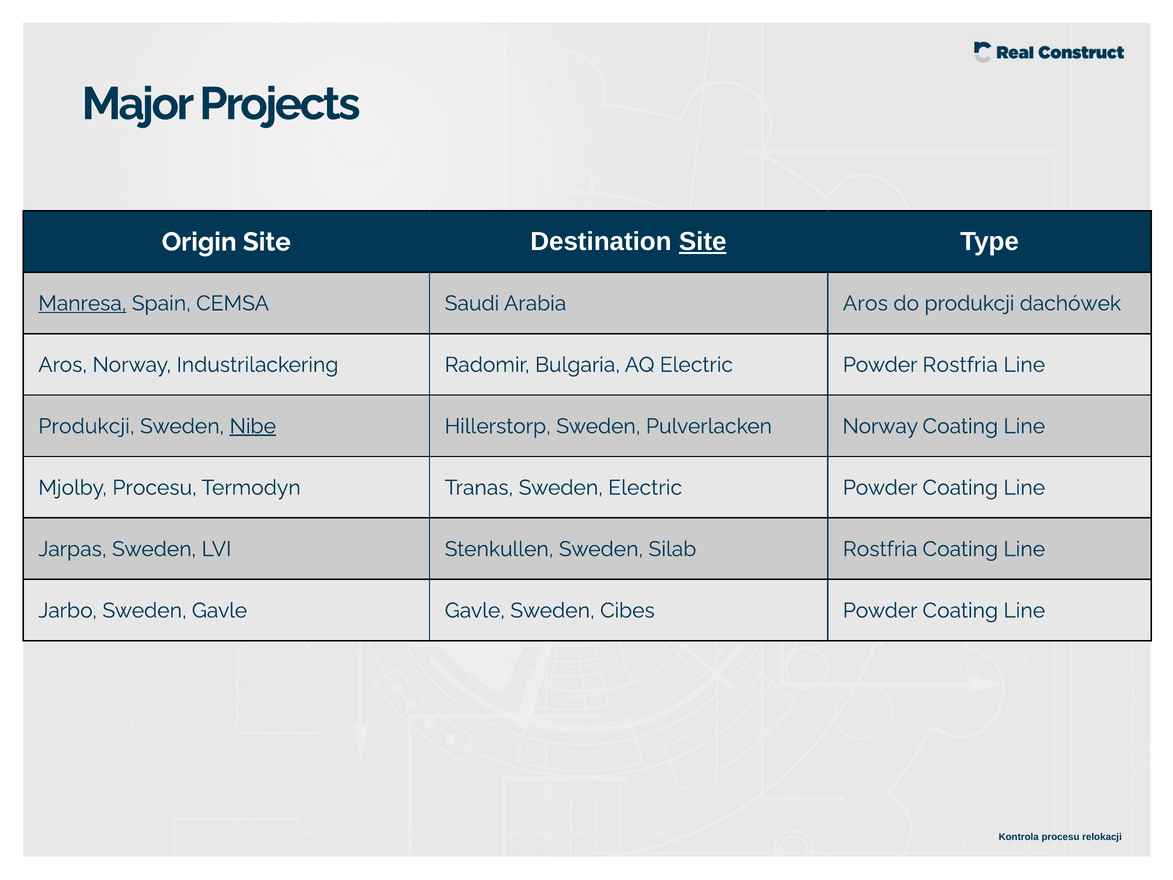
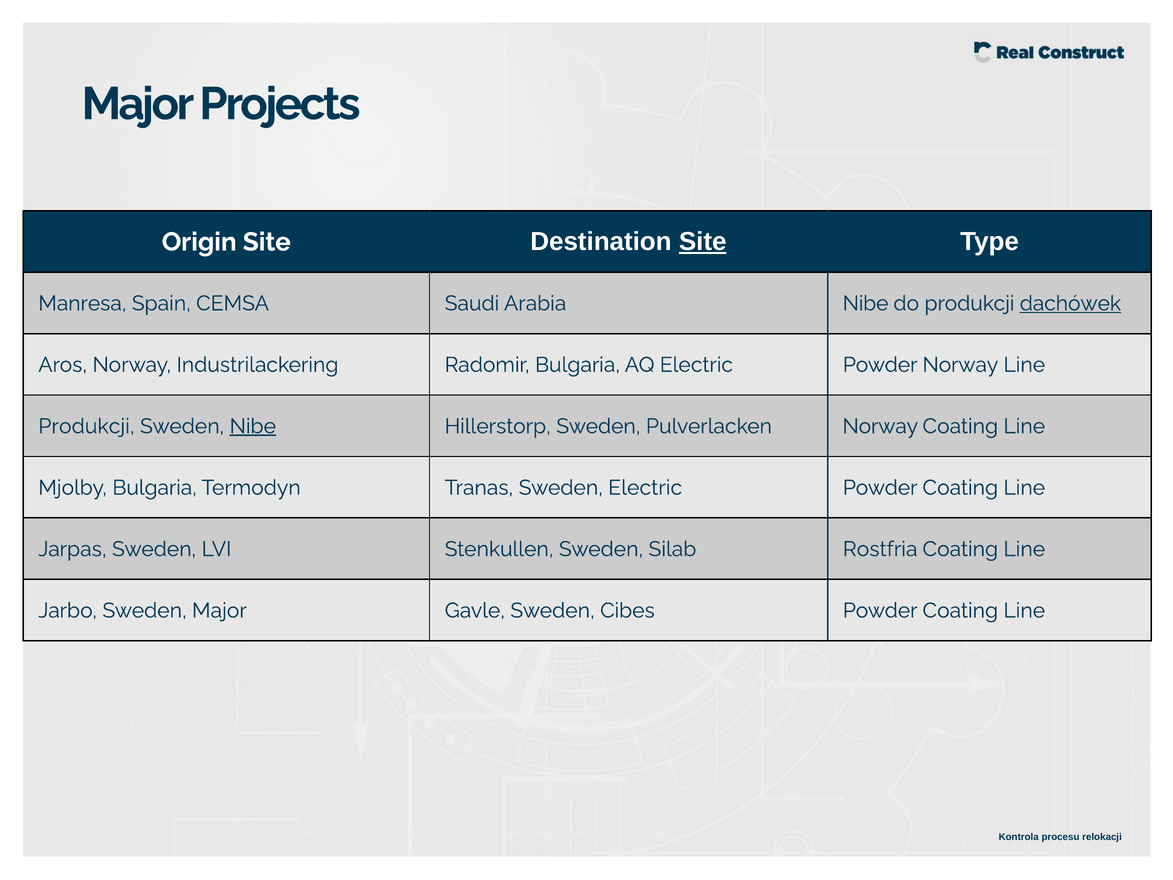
Manresa underline: present -> none
Arabia Aros: Aros -> Nibe
dachówek underline: none -> present
Powder Rostfria: Rostfria -> Norway
Mjolby Procesu: Procesu -> Bulgaria
Sweden Gavle: Gavle -> Major
